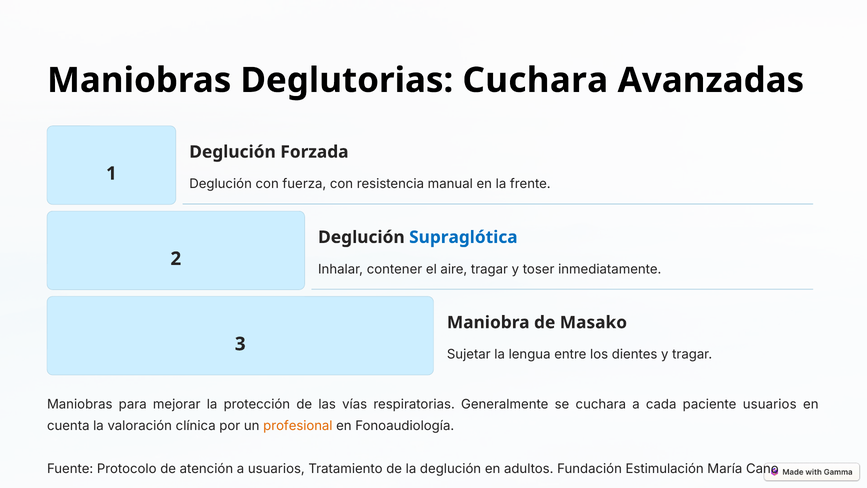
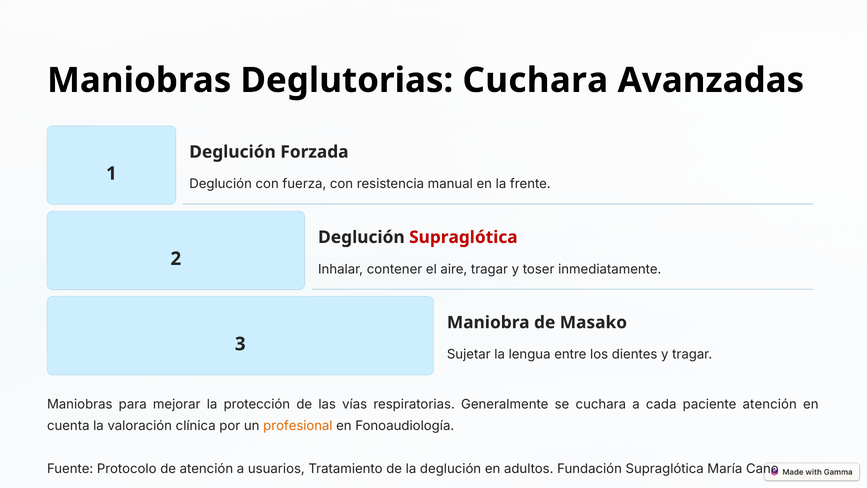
Supraglótica at (463, 237) colour: blue -> red
paciente usuarios: usuarios -> atención
Fundación Estimulación: Estimulación -> Supraglótica
